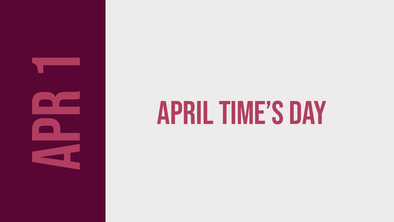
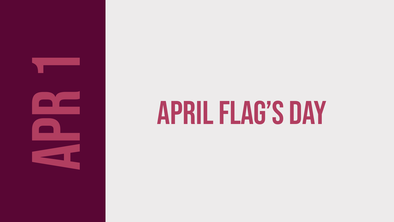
Time’s: Time’s -> Flag’s
